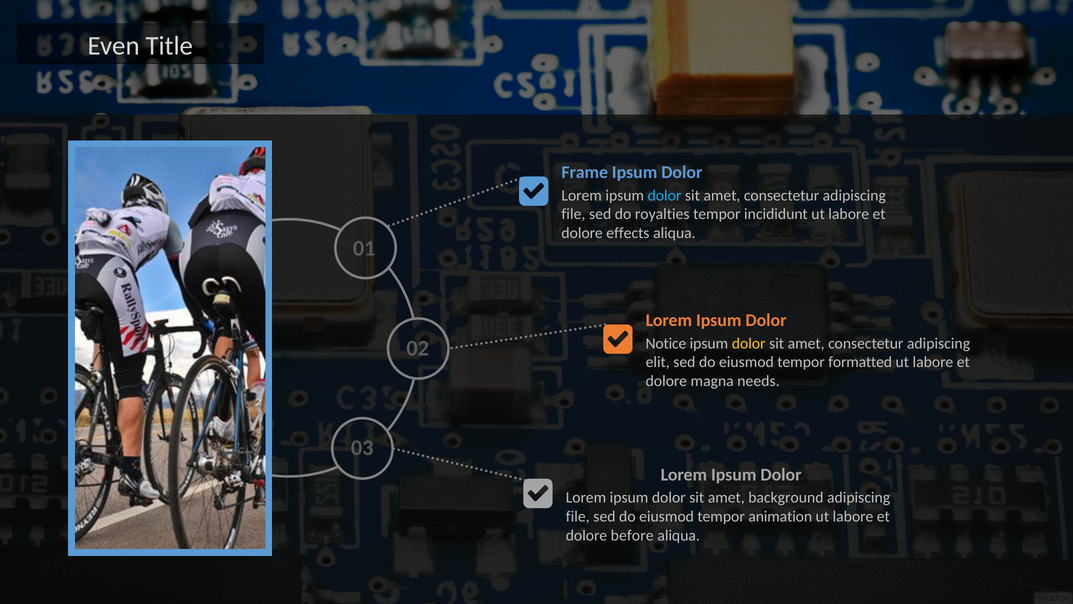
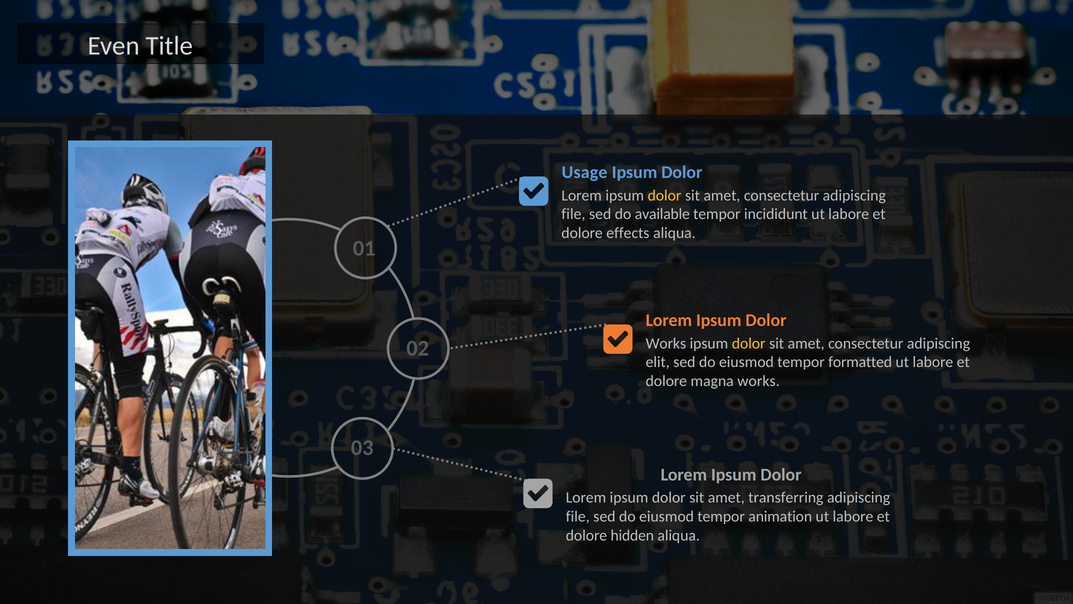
Frame: Frame -> Usage
dolor at (665, 195) colour: light blue -> yellow
royalties: royalties -> available
Notice at (666, 343): Notice -> Works
magna needs: needs -> works
background: background -> transferring
before: before -> hidden
